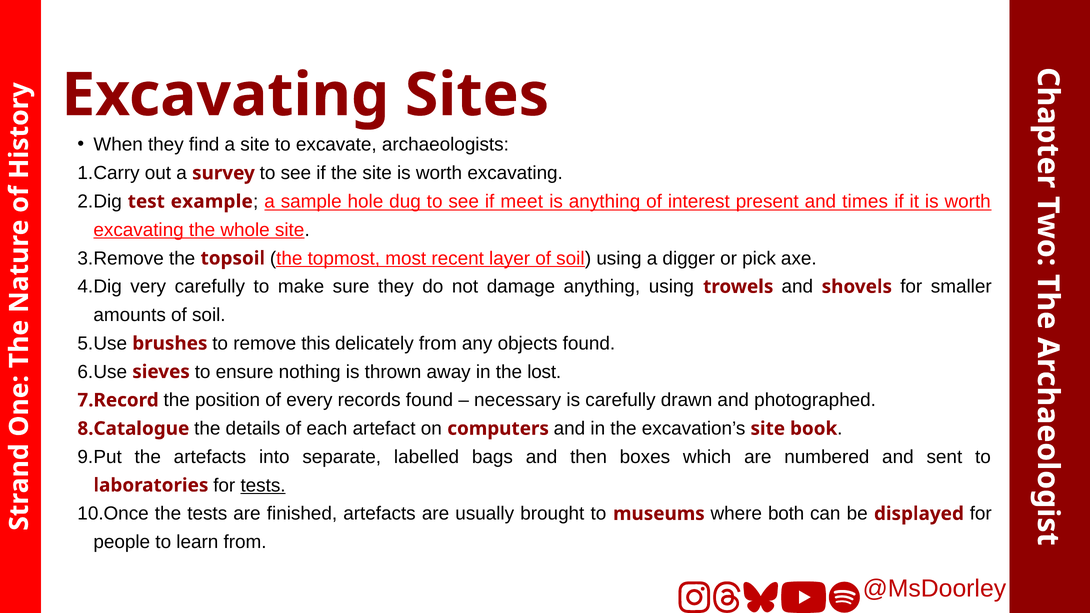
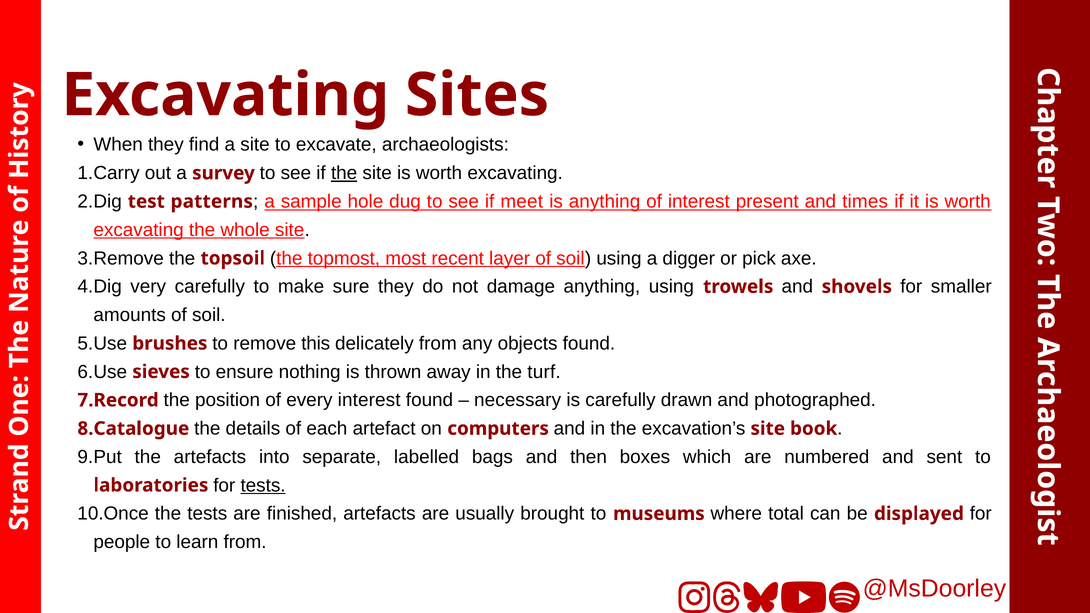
the at (344, 173) underline: none -> present
example: example -> patterns
lost: lost -> turf
every records: records -> interest
both: both -> total
